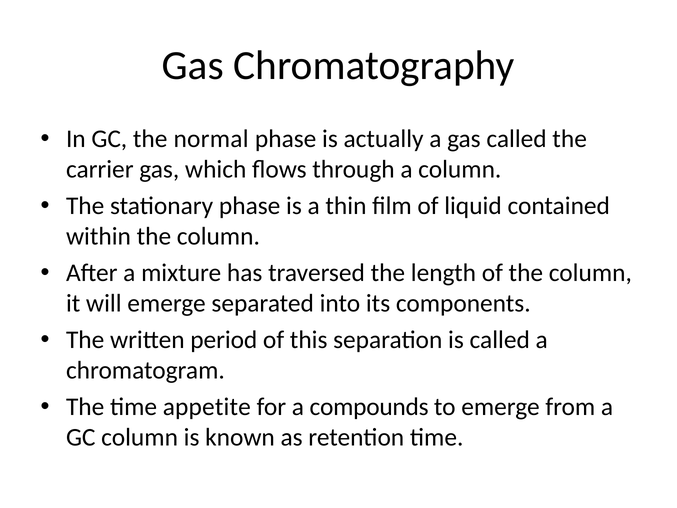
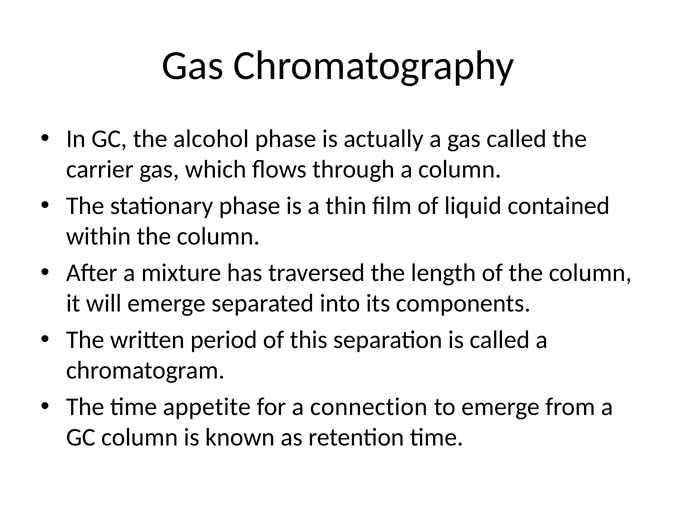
normal: normal -> alcohol
compounds: compounds -> connection
